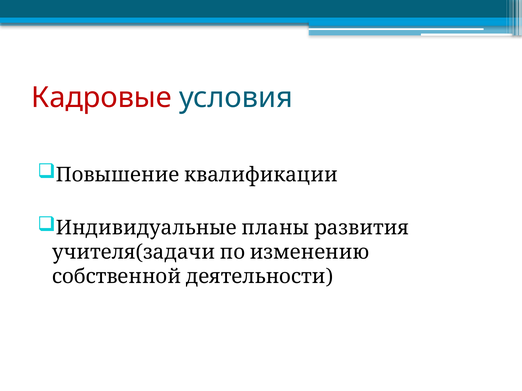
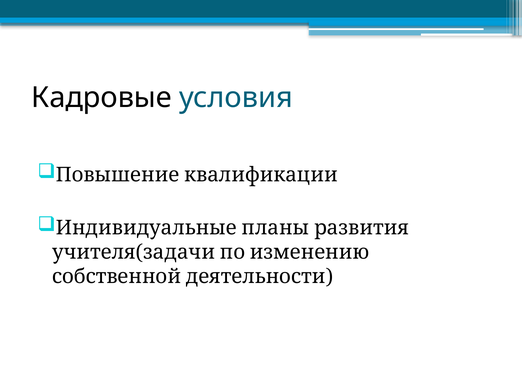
Кадровые colour: red -> black
